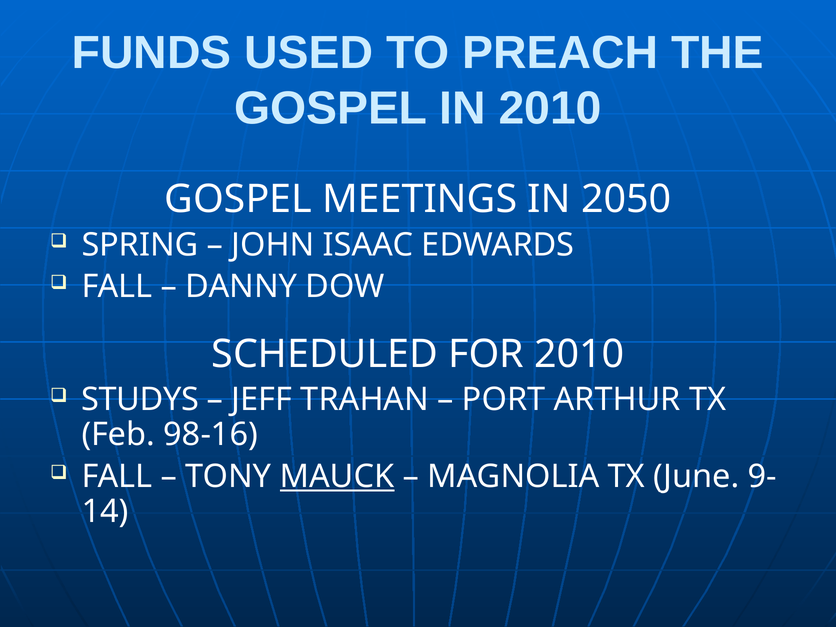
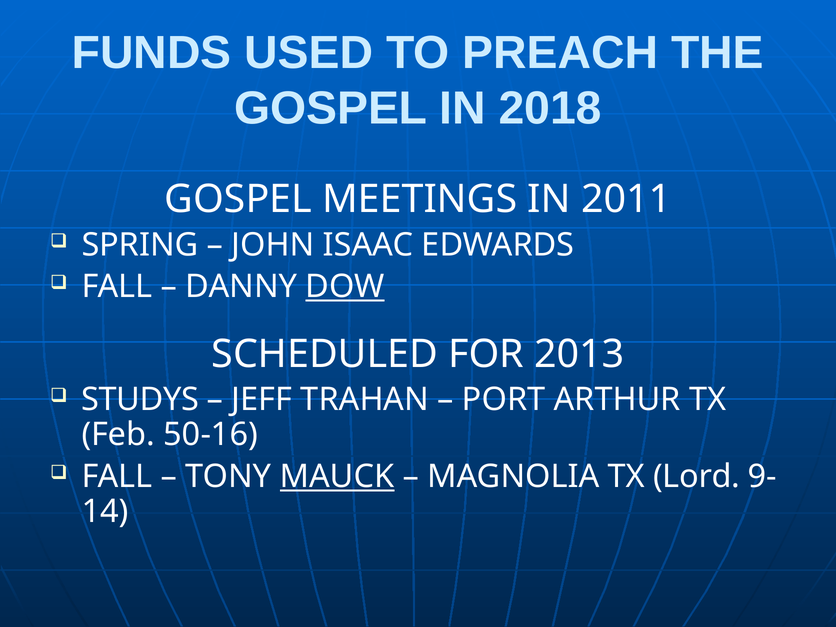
IN 2010: 2010 -> 2018
2050: 2050 -> 2011
DOW underline: none -> present
FOR 2010: 2010 -> 2013
98-16: 98-16 -> 50-16
June: June -> Lord
